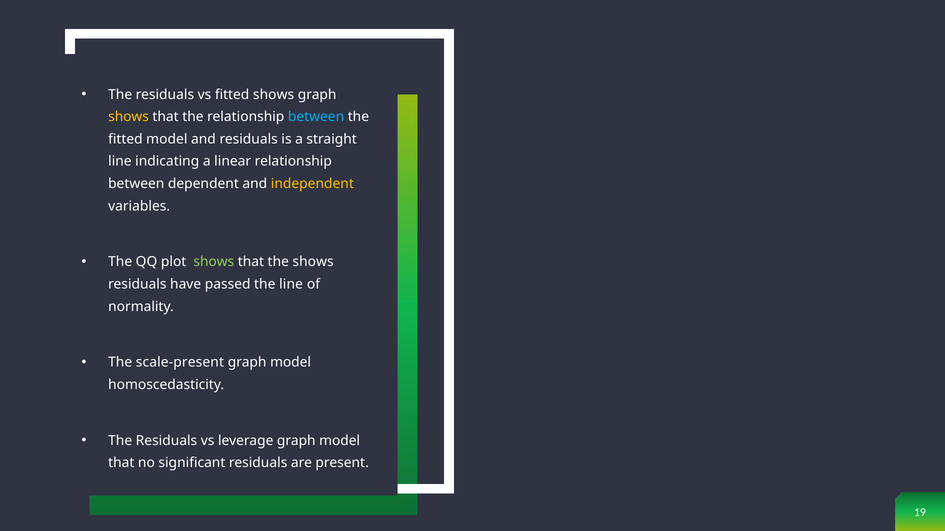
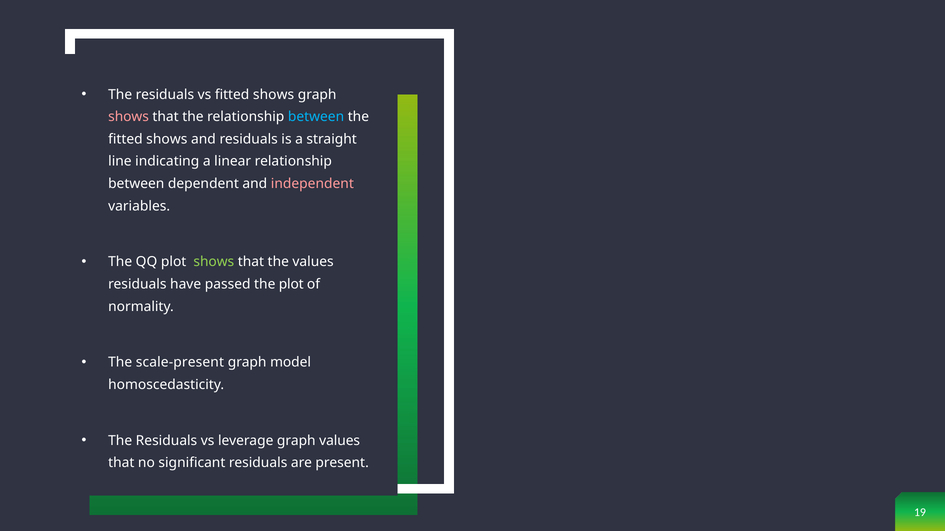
shows at (129, 117) colour: yellow -> pink
model at (167, 139): model -> shows
independent colour: yellow -> pink
the shows: shows -> values
the line: line -> plot
leverage graph model: model -> values
